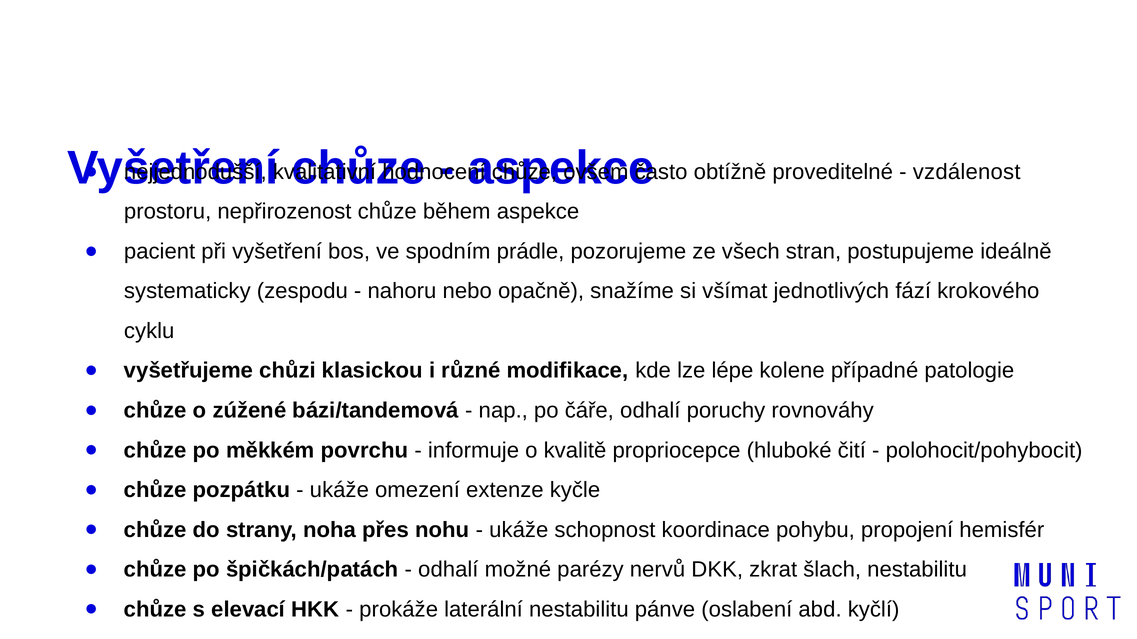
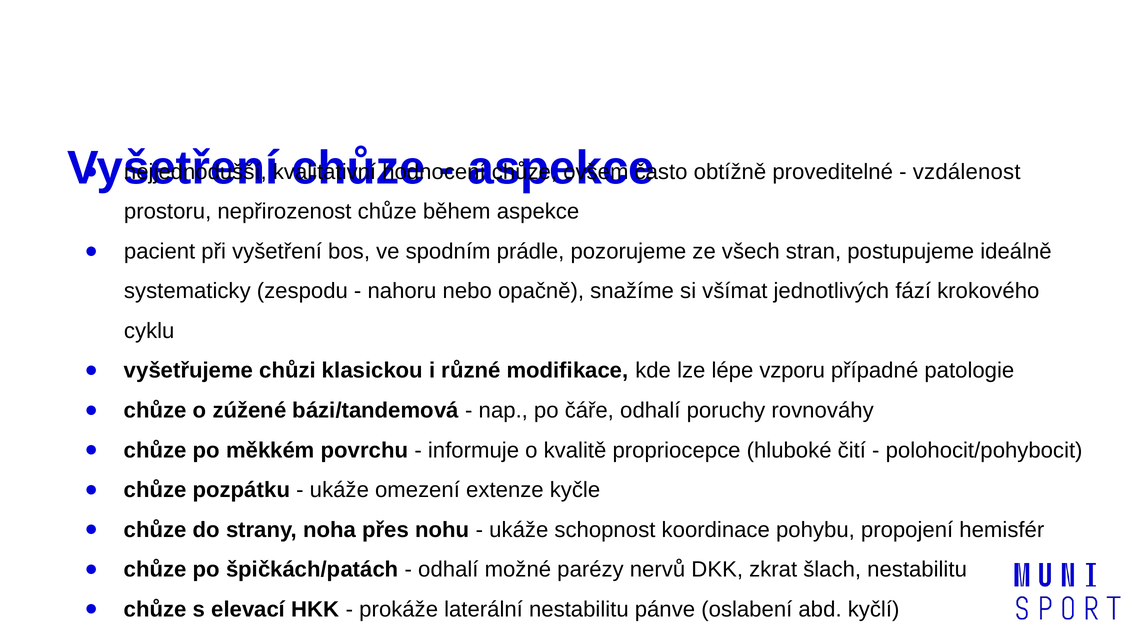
kolene: kolene -> vzporu
